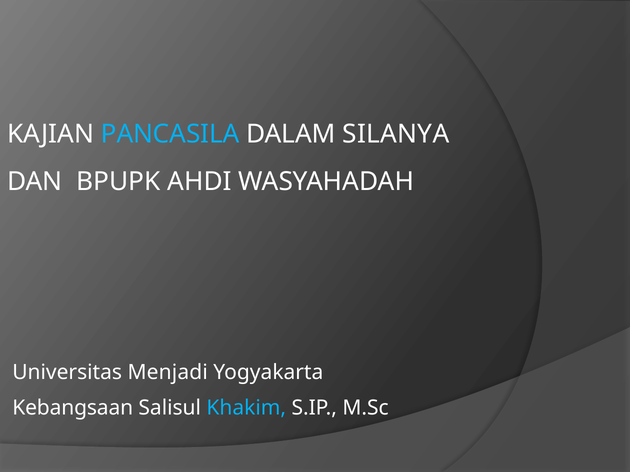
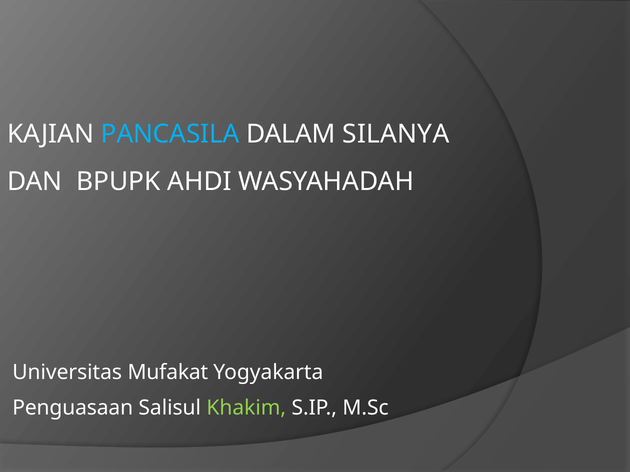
Menjadi: Menjadi -> Mufakat
Kebangsaan: Kebangsaan -> Penguasaan
Khakim colour: light blue -> light green
